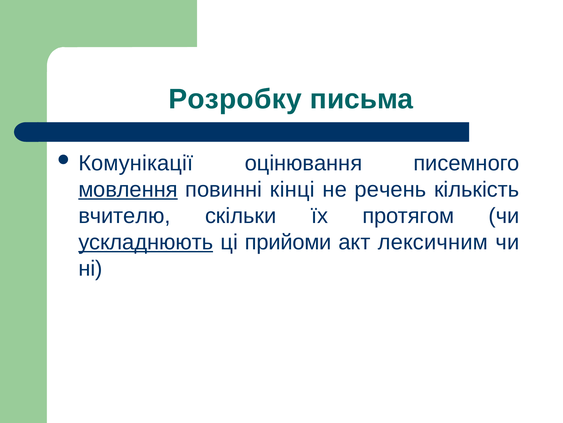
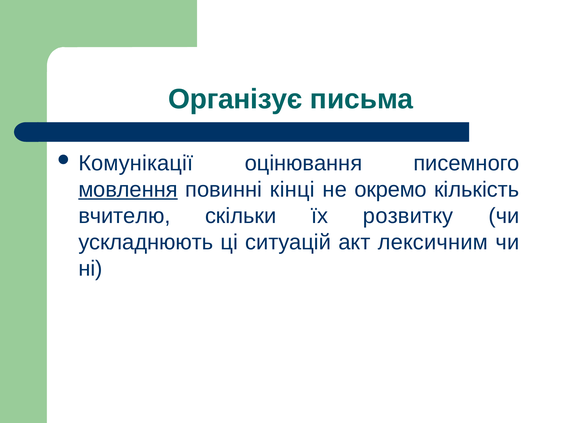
Розробку: Розробку -> Організує
речень: речень -> окремо
протягом: протягом -> розвитку
ускладнюють underline: present -> none
прийоми: прийоми -> ситуацій
